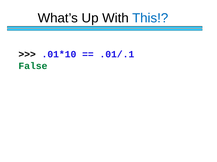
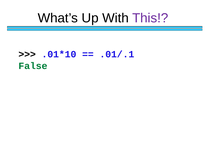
This colour: blue -> purple
